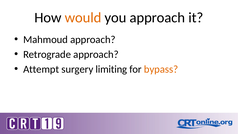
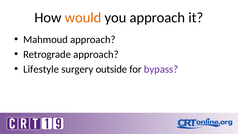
Attempt: Attempt -> Lifestyle
limiting: limiting -> outside
bypass colour: orange -> purple
